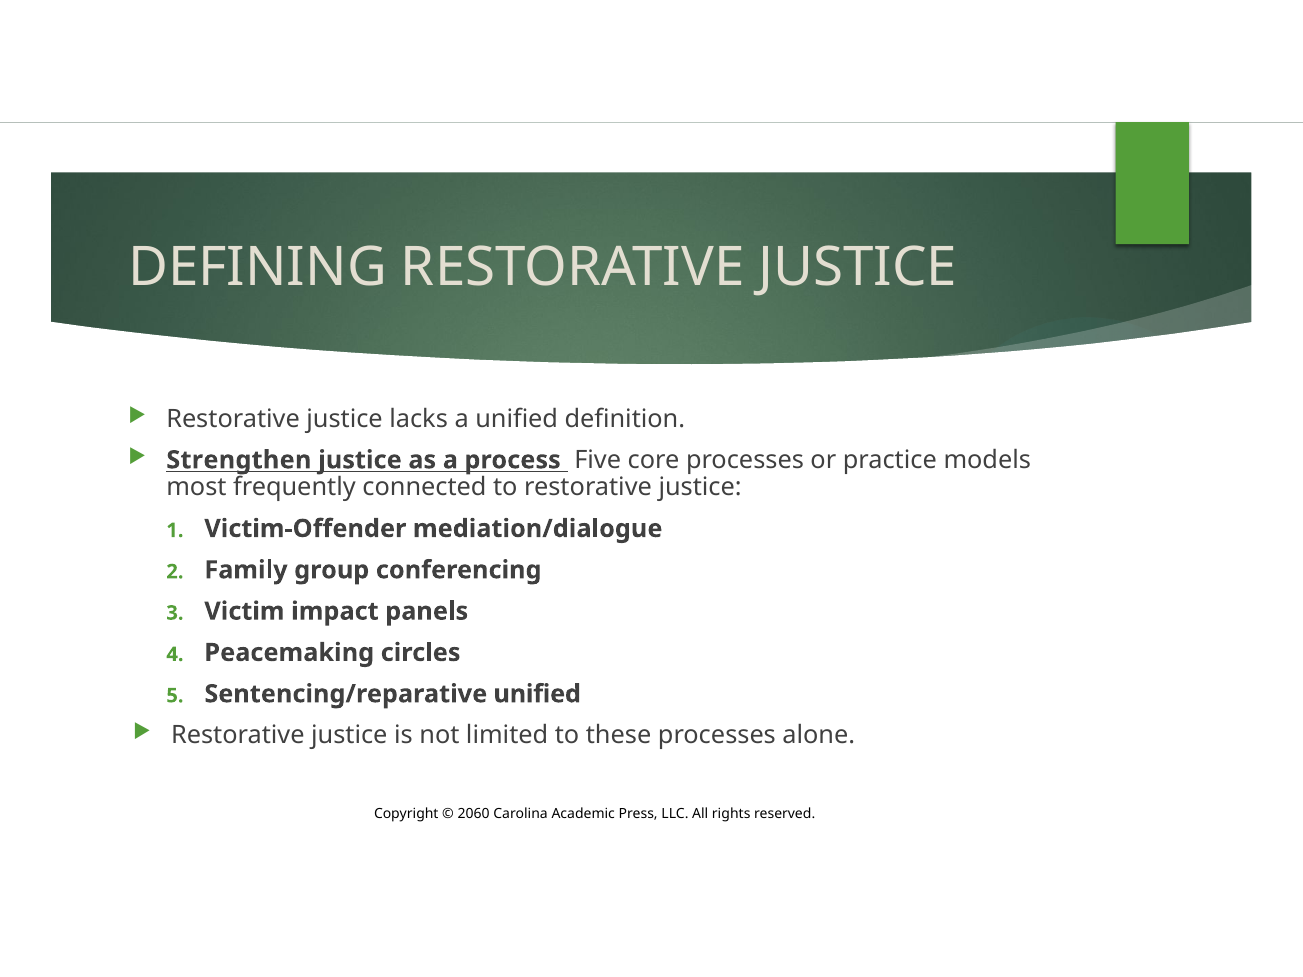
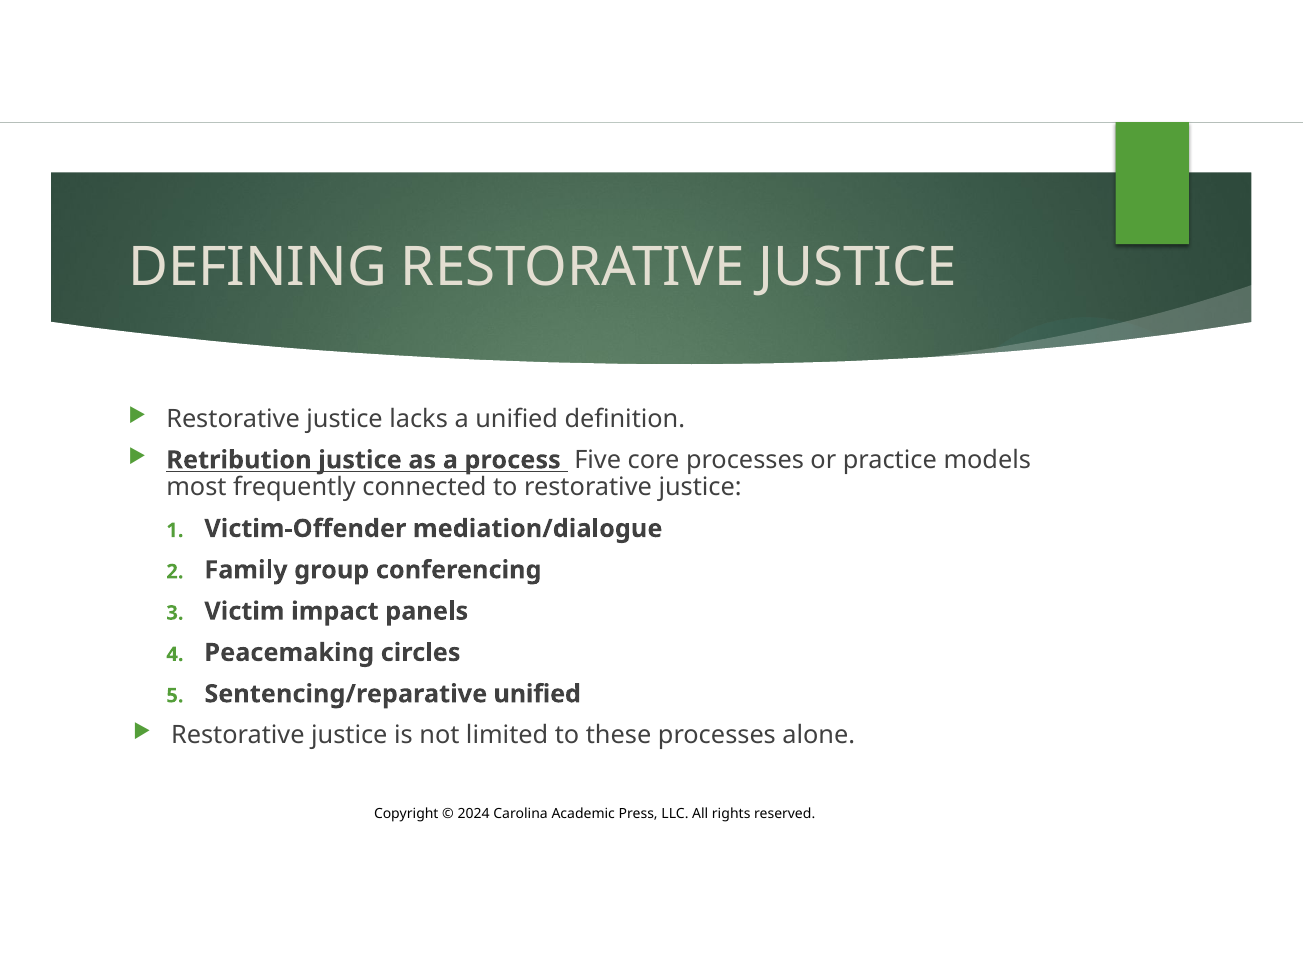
Strengthen: Strengthen -> Retribution
2060: 2060 -> 2024
